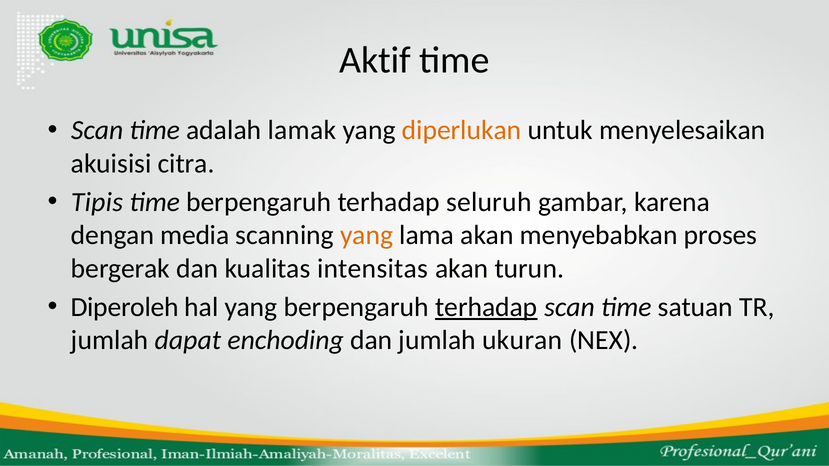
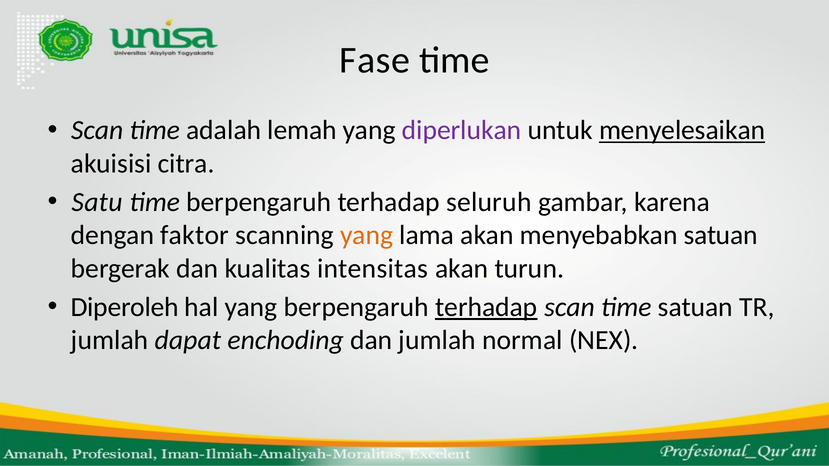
Aktif: Aktif -> Fase
lamak: lamak -> lemah
diperlukan colour: orange -> purple
menyelesaikan underline: none -> present
Tipis: Tipis -> Satu
media: media -> faktor
menyebabkan proses: proses -> satuan
ukuran: ukuran -> normal
